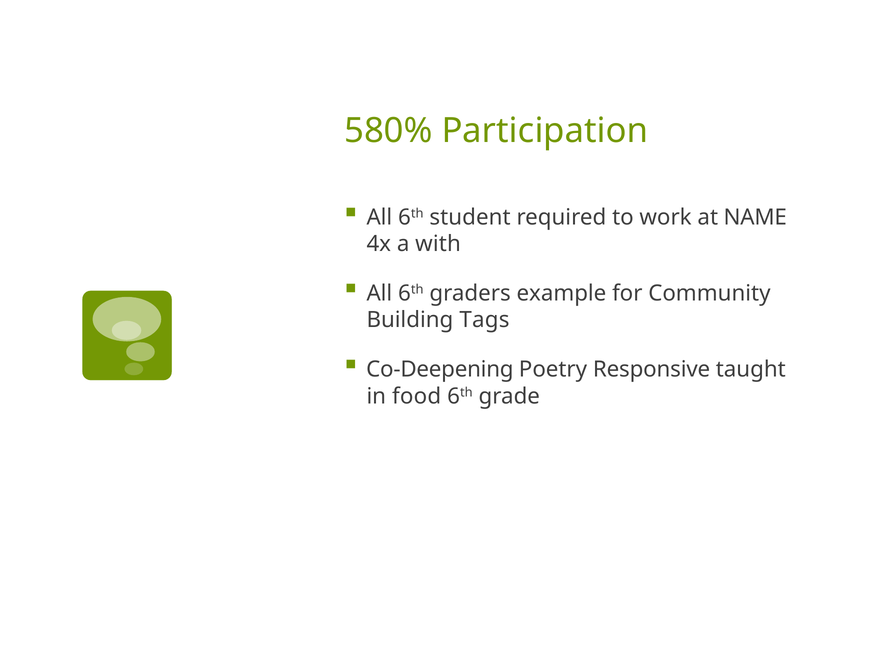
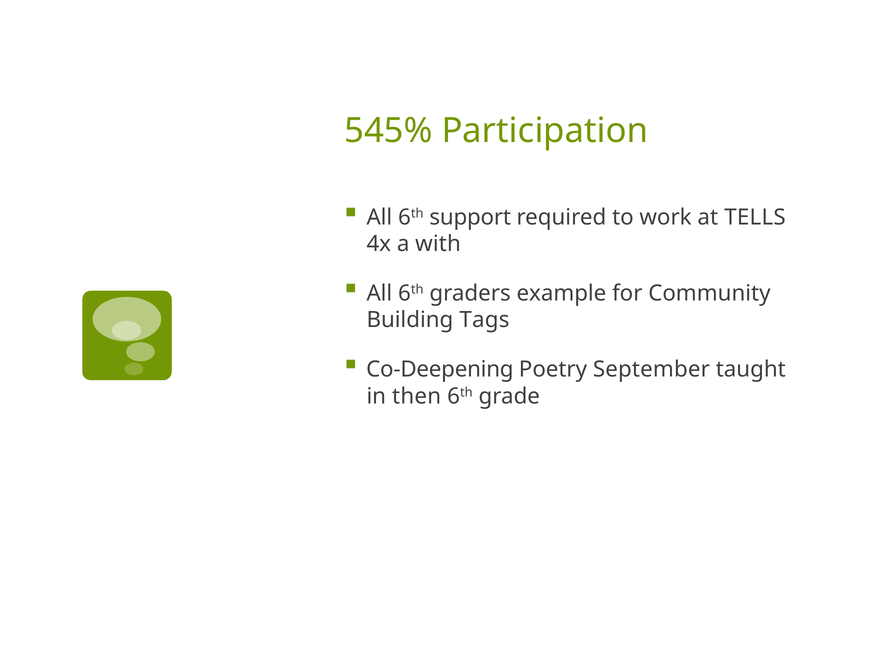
580%: 580% -> 545%
student: student -> support
NAME: NAME -> TELLS
Responsive: Responsive -> September
food: food -> then
